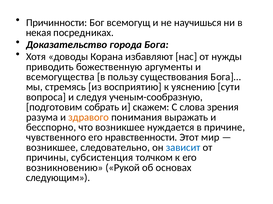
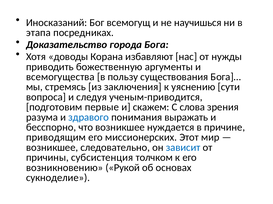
Причинности: Причинности -> Иносказаний
некая: некая -> этапа
восприятию: восприятию -> заключения
ученым-сообразную: ученым-сообразную -> ученым-приводится
собрать: собрать -> первые
здравого colour: orange -> blue
чувственного: чувственного -> приводящим
нравственности: нравственности -> миссионерских
следующим: следующим -> сукноделие
